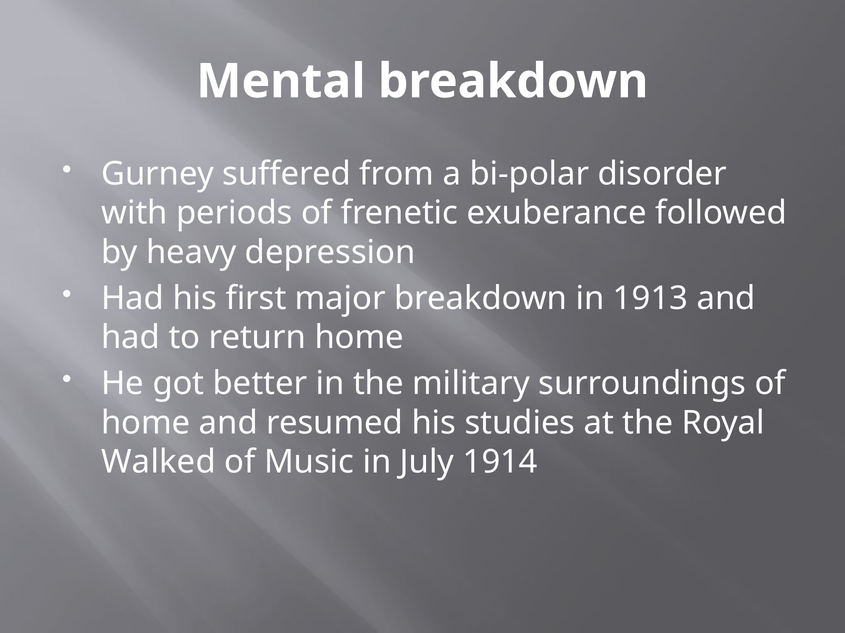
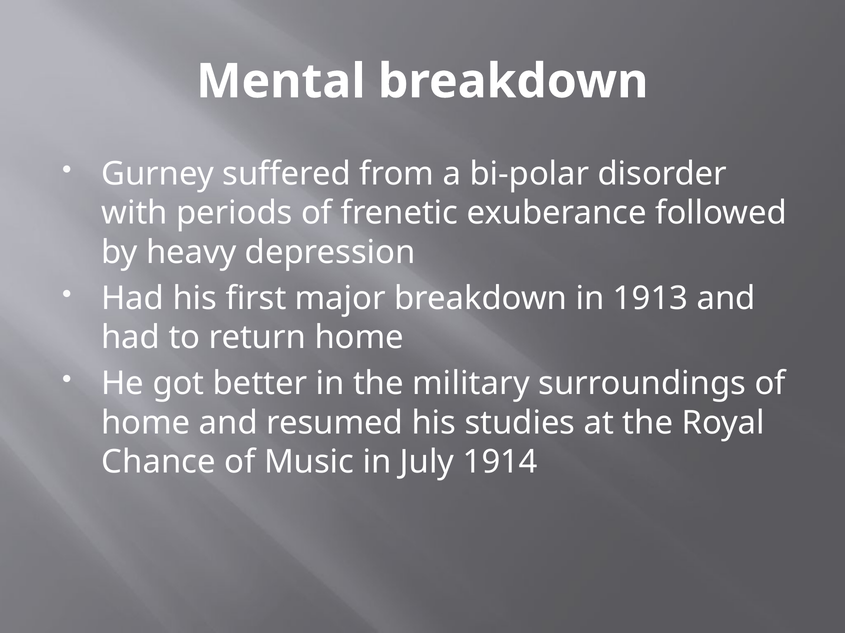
Walked: Walked -> Chance
